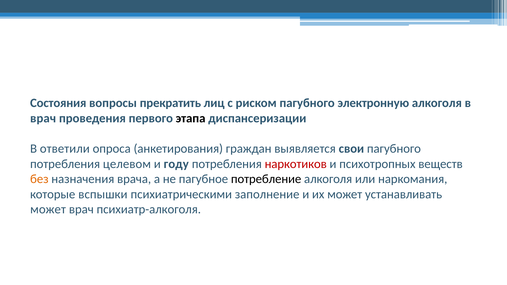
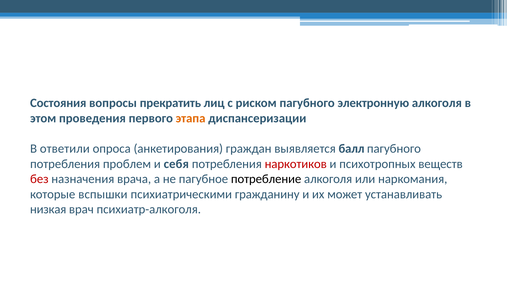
врач at (43, 118): врач -> этом
этапа colour: black -> orange
свои: свои -> балл
целевом: целевом -> проблем
году: году -> себя
без colour: orange -> red
заполнение: заполнение -> гражданину
может at (48, 210): может -> низкая
